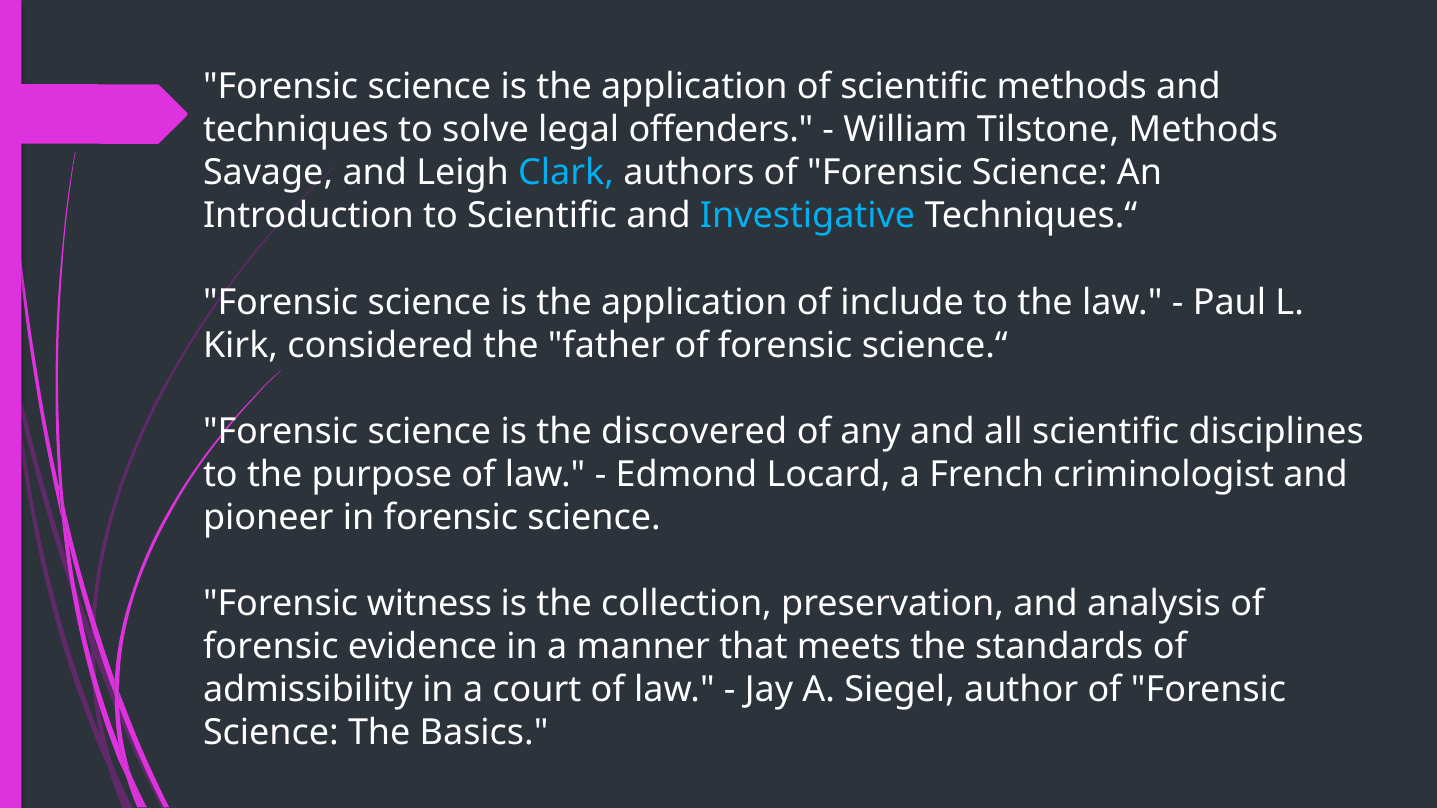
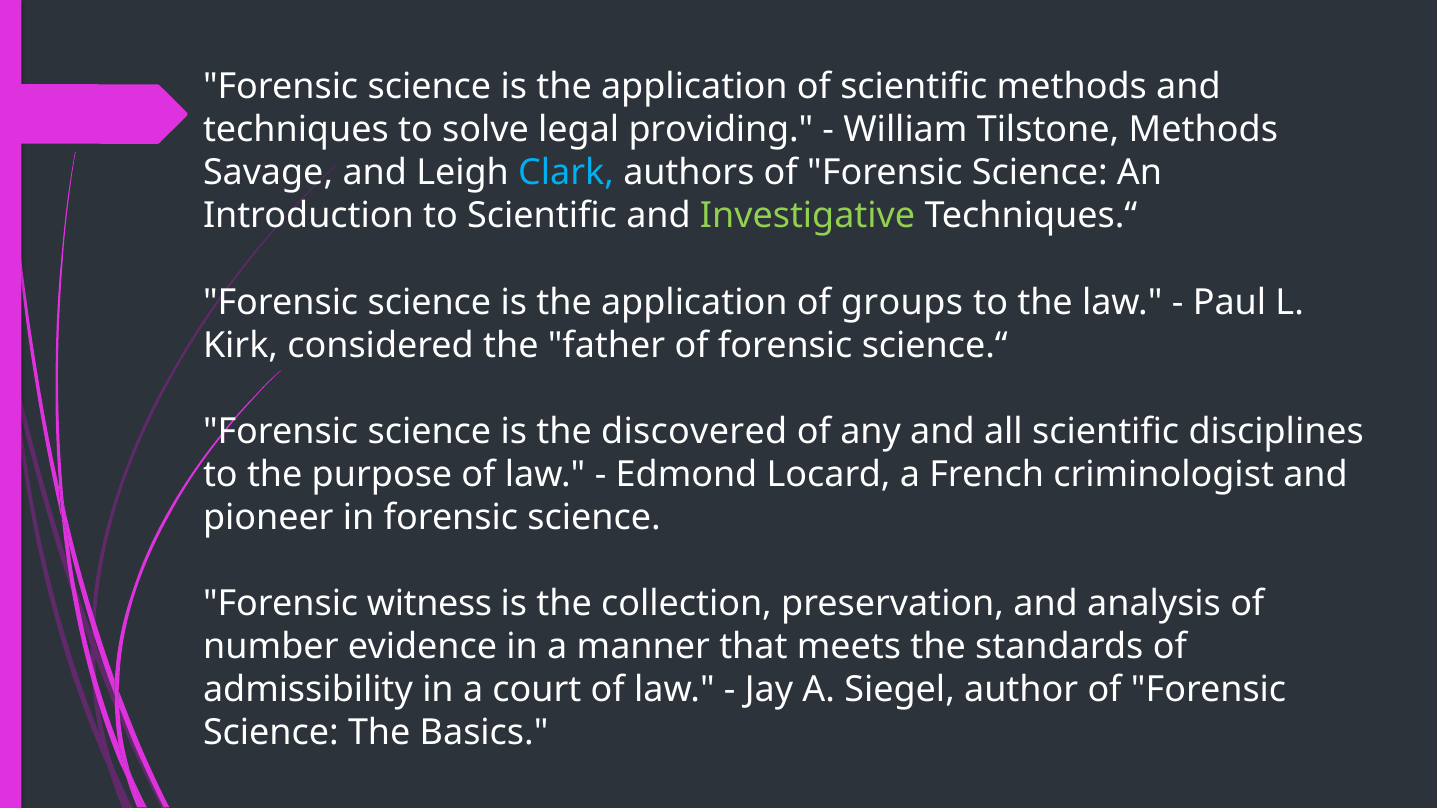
offenders: offenders -> providing
Investigative colour: light blue -> light green
include: include -> groups
forensic at (271, 647): forensic -> number
